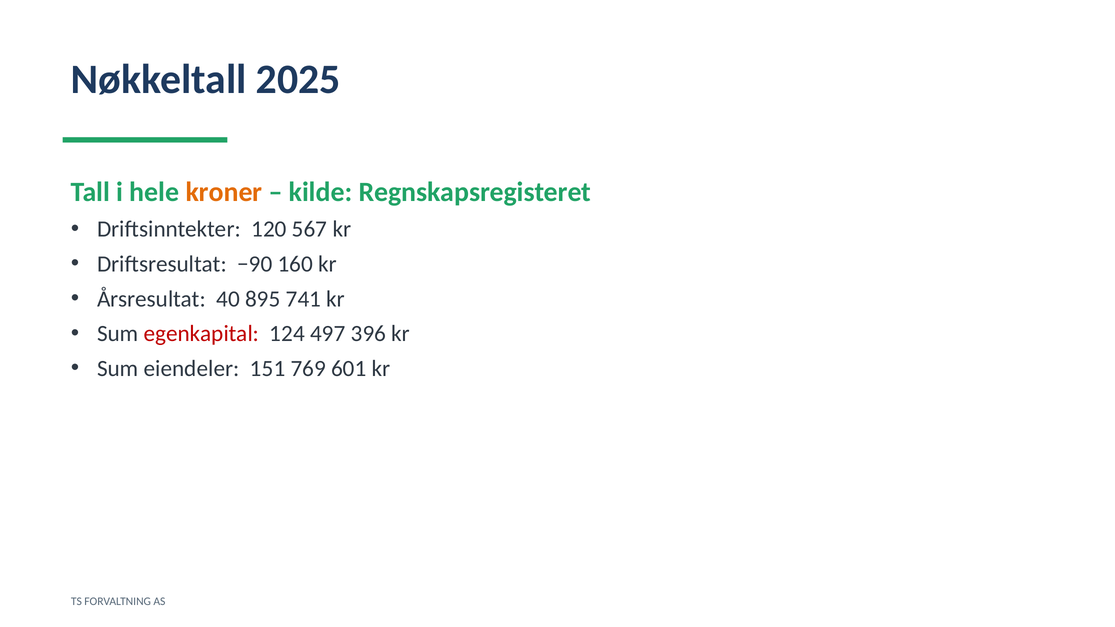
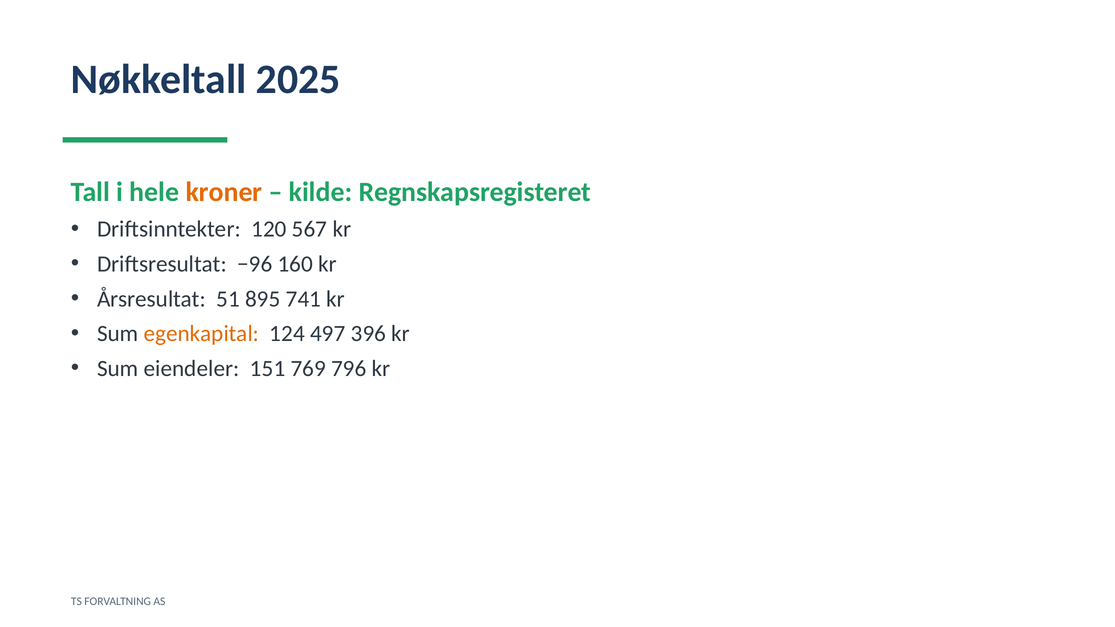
−90: −90 -> −96
40: 40 -> 51
egenkapital colour: red -> orange
601: 601 -> 796
